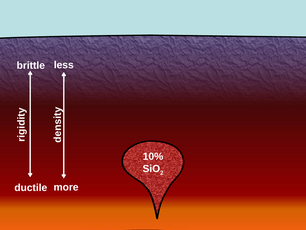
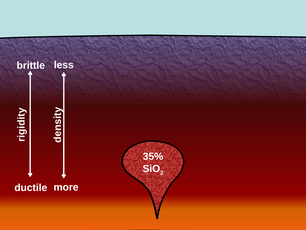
10%: 10% -> 35%
